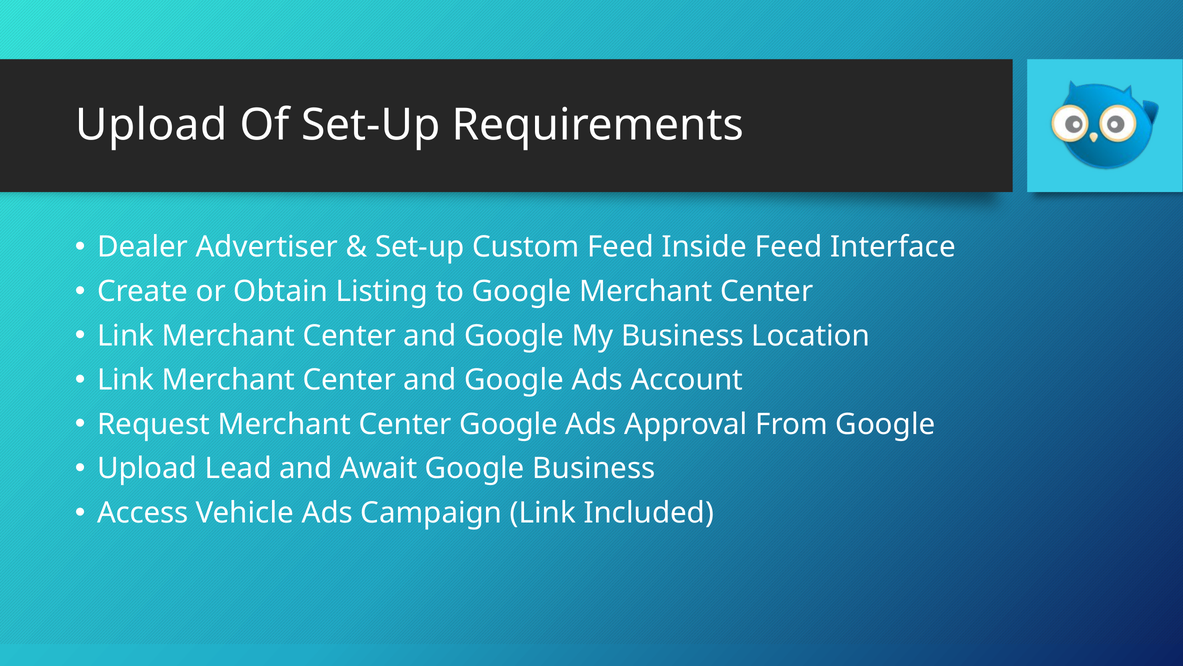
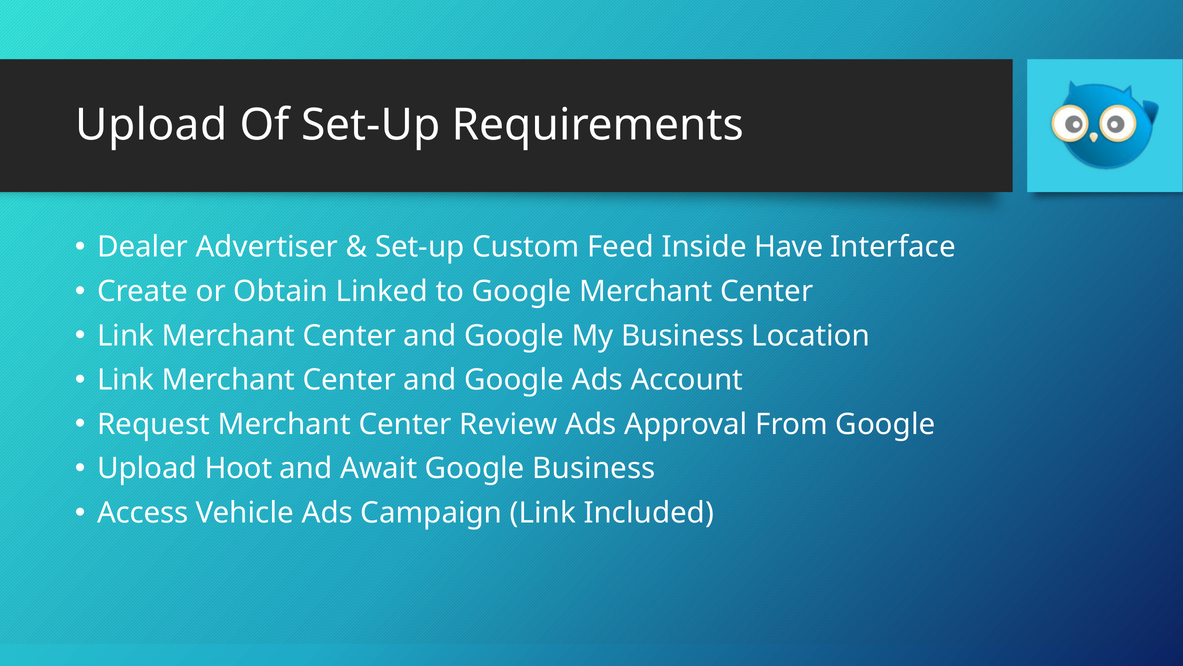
Inside Feed: Feed -> Have
Listing: Listing -> Linked
Center Google: Google -> Review
Lead: Lead -> Hoot
